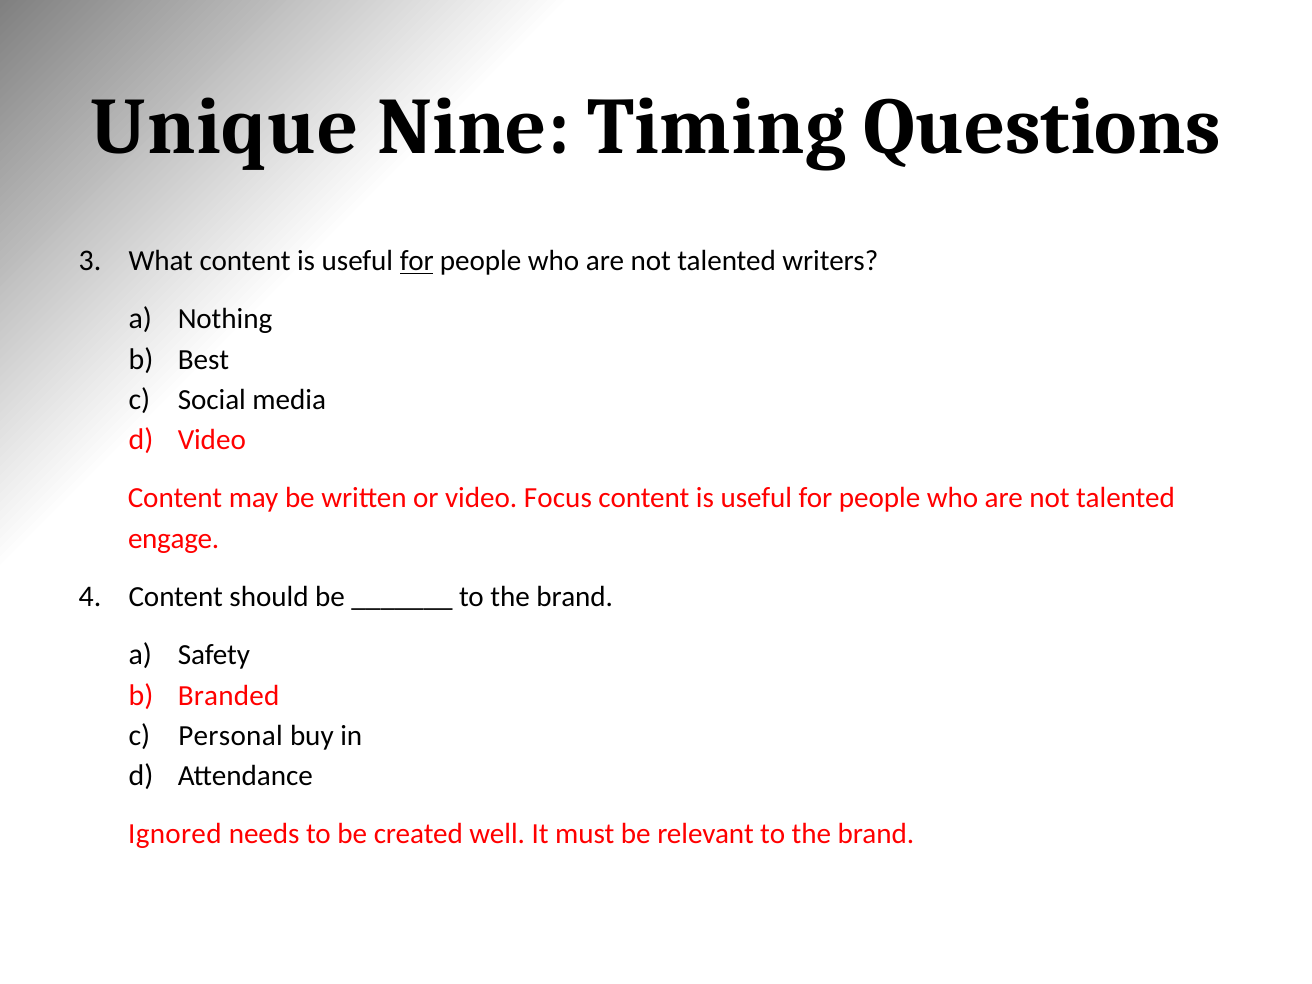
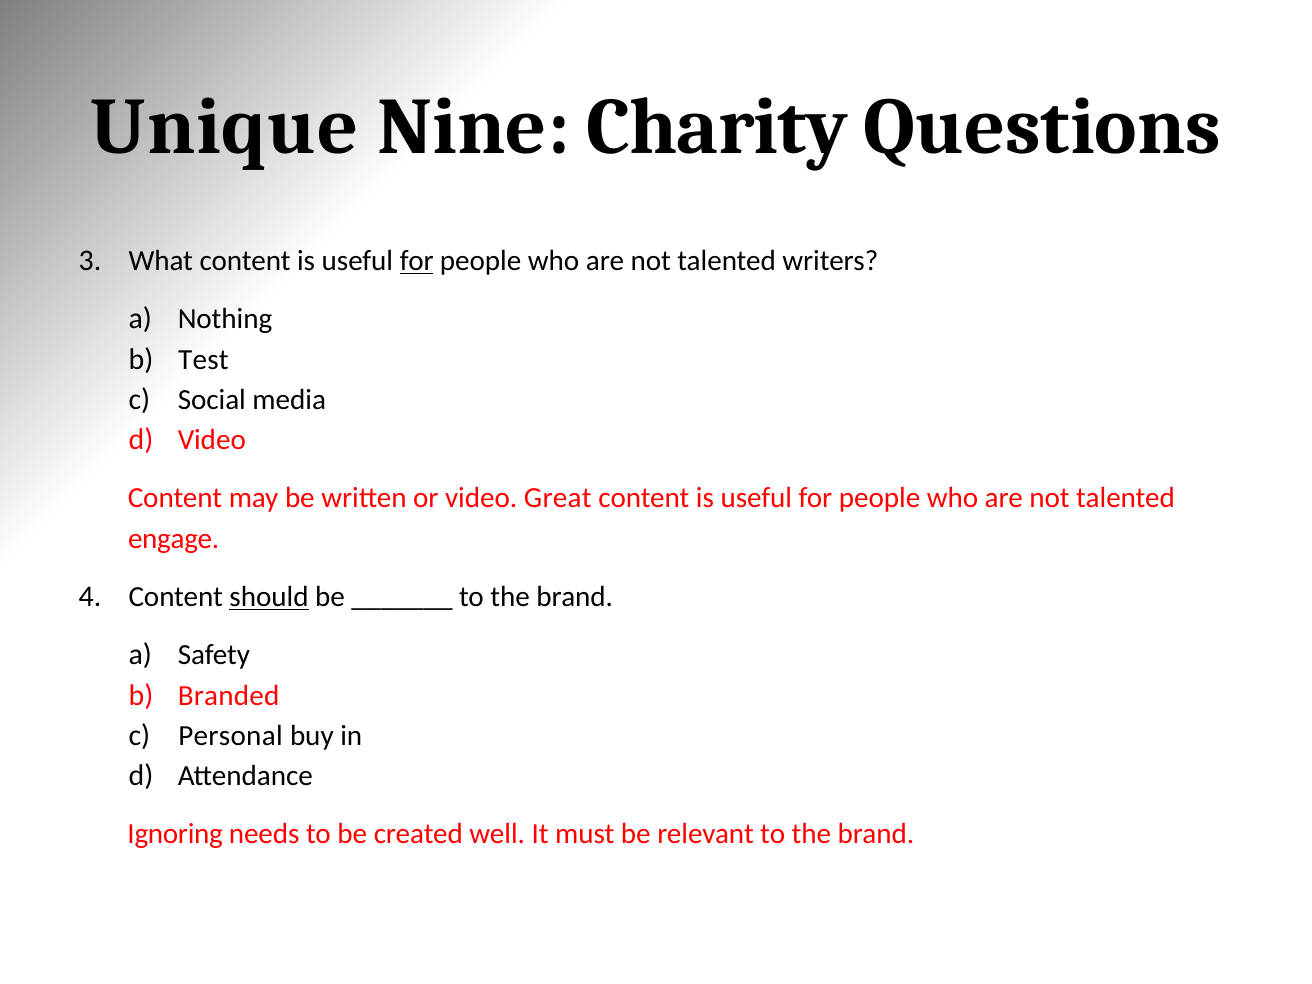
Timing: Timing -> Charity
Best: Best -> Test
Focus: Focus -> Great
should underline: none -> present
Ignored: Ignored -> Ignoring
